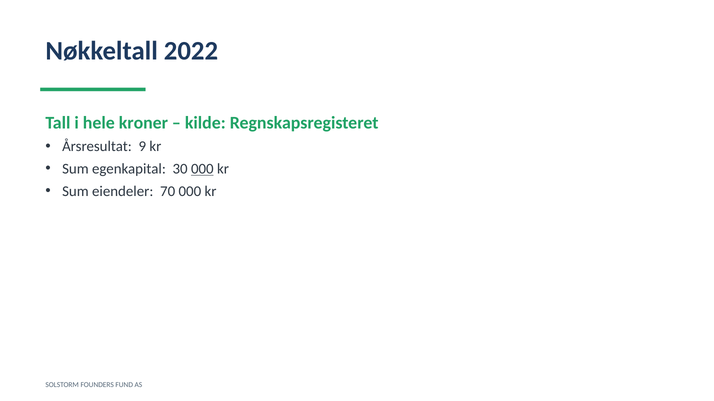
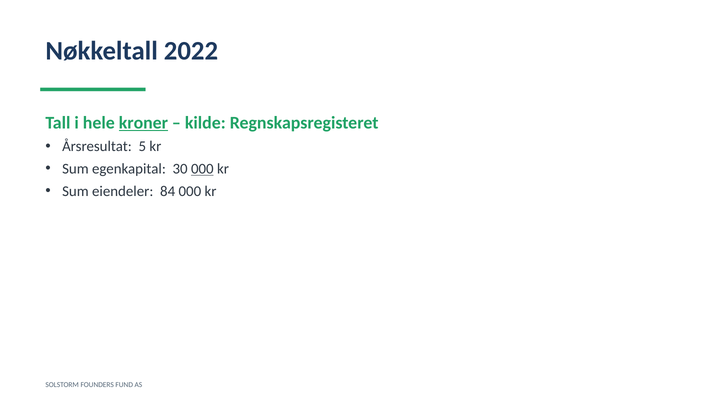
kroner underline: none -> present
9: 9 -> 5
70: 70 -> 84
